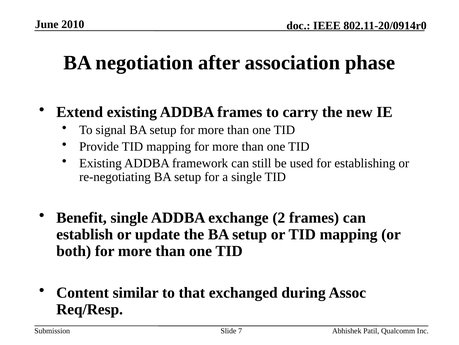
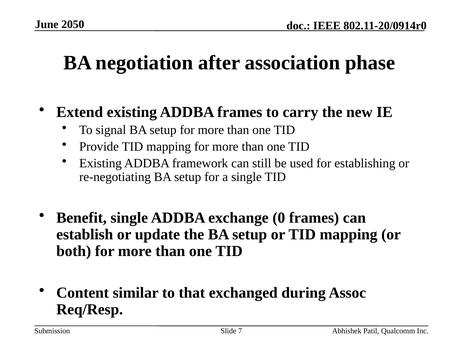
2010: 2010 -> 2050
2: 2 -> 0
